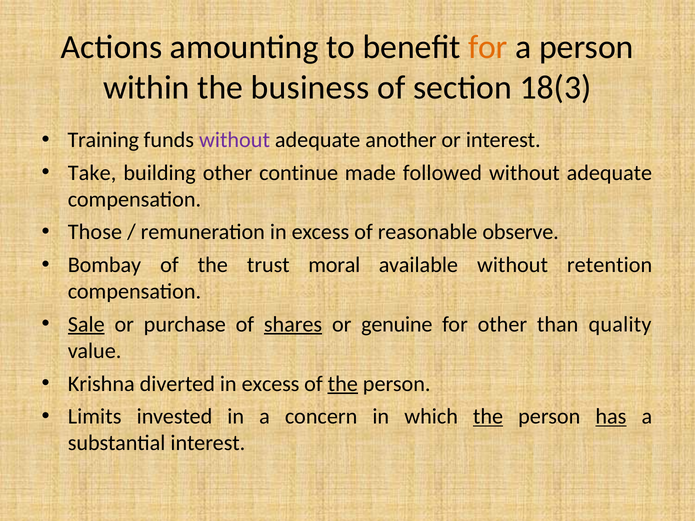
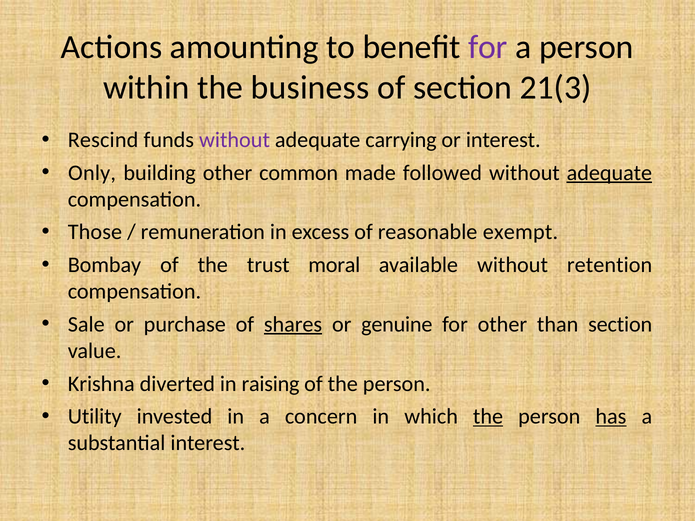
for at (488, 47) colour: orange -> purple
18(3: 18(3 -> 21(3
Training: Training -> Rescind
another: another -> carrying
Take: Take -> Only
continue: continue -> common
adequate at (609, 173) underline: none -> present
observe: observe -> exempt
Sale underline: present -> none
than quality: quality -> section
diverted in excess: excess -> raising
the at (343, 384) underline: present -> none
Limits: Limits -> Utility
